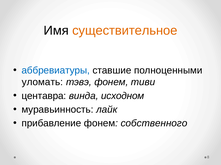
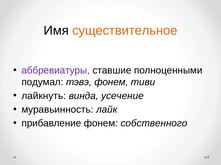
аббревиатуры colour: blue -> purple
уломать: уломать -> подумал
центавра: центавра -> лайкнуть
исходном: исходном -> усечение
